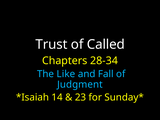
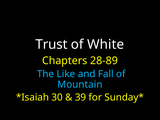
Called: Called -> White
28-34: 28-34 -> 28-89
Judgment: Judgment -> Mountain
14: 14 -> 30
23: 23 -> 39
